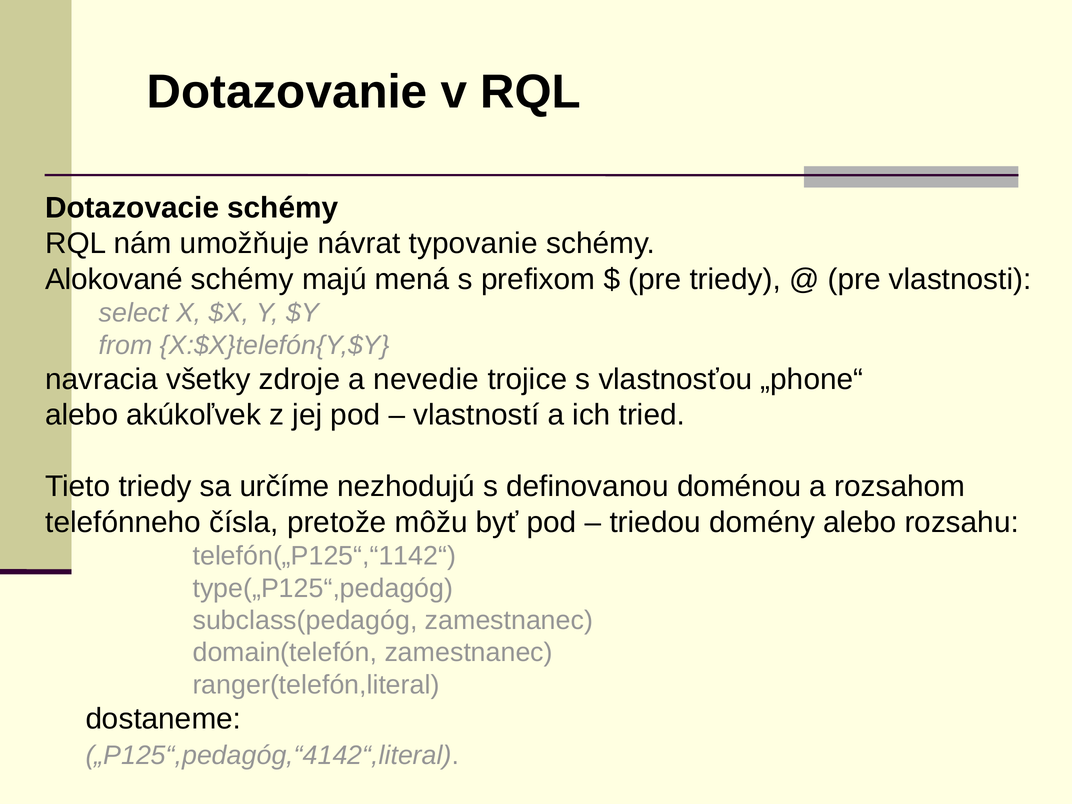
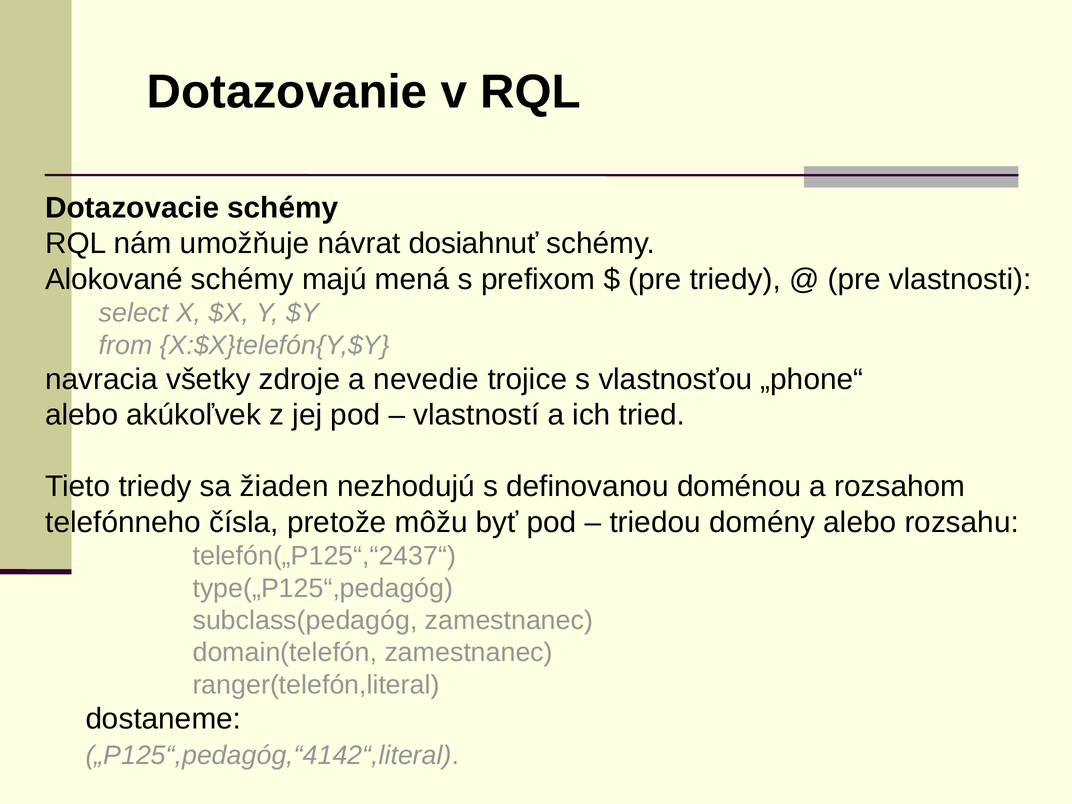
typovanie: typovanie -> dosiahnuť
určíme: určíme -> žiaden
telefón(„P125“,“1142“: telefón(„P125“,“1142“ -> telefón(„P125“,“2437“
